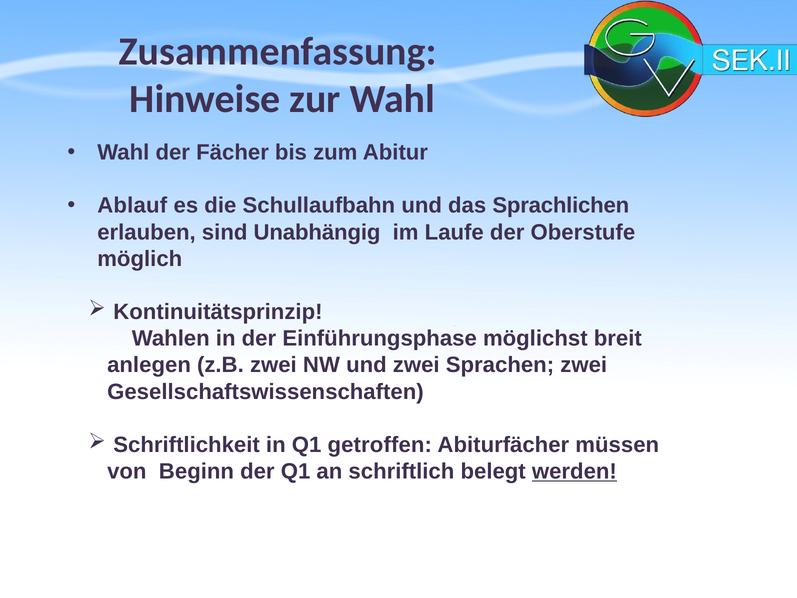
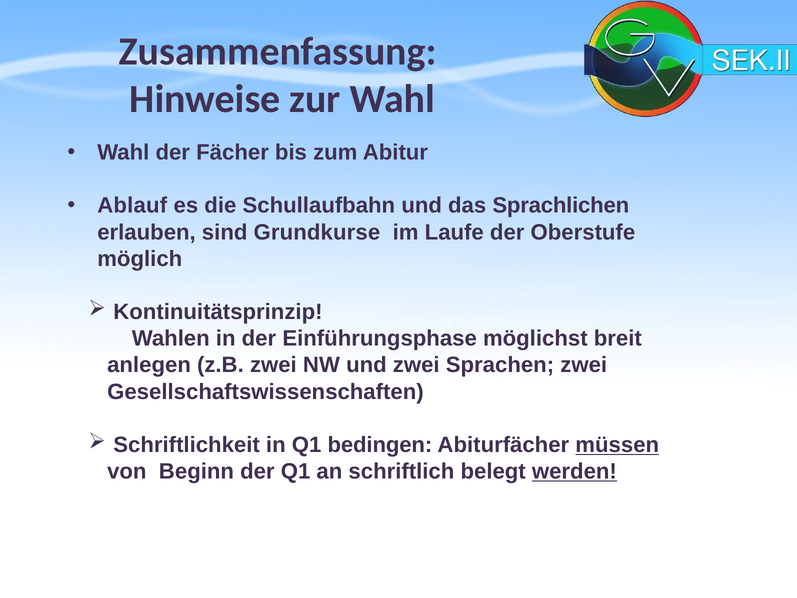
Unabhängig: Unabhängig -> Grundkurse
getroffen: getroffen -> bedingen
müssen underline: none -> present
